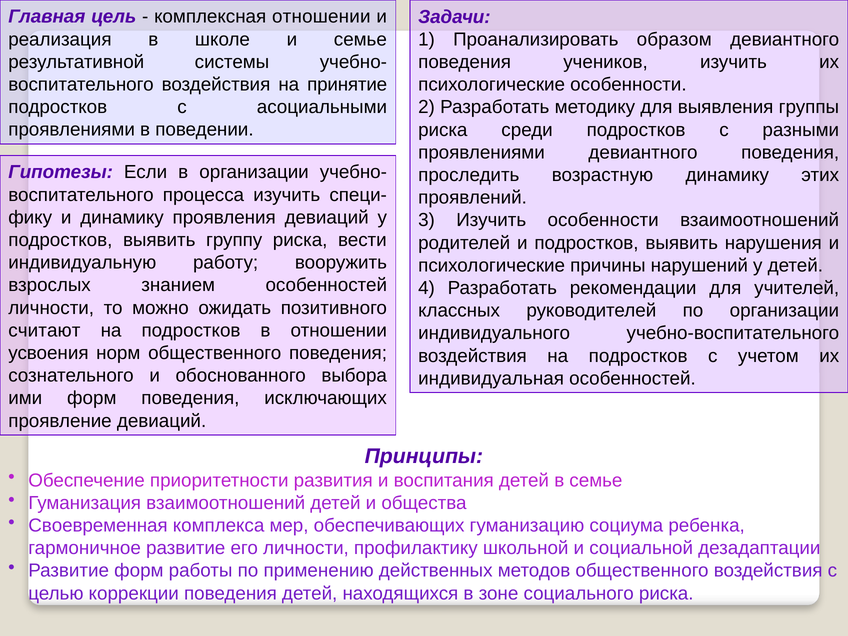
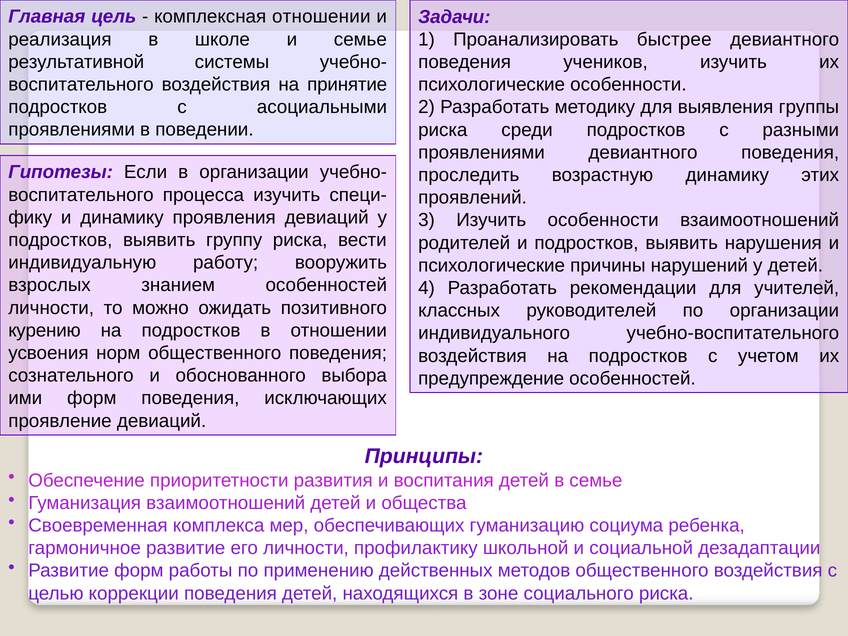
образом: образом -> быстрее
считают: считают -> курению
индивидуальная: индивидуальная -> предупреждение
